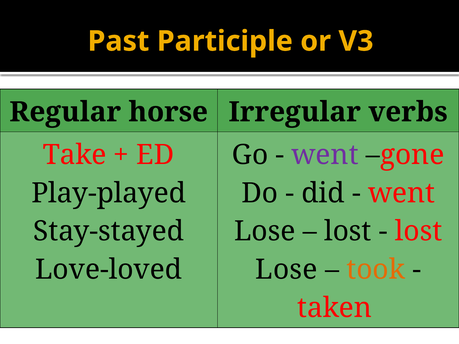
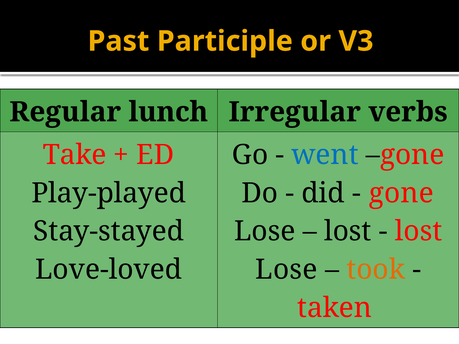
horse: horse -> lunch
went at (325, 155) colour: purple -> blue
went at (402, 193): went -> gone
